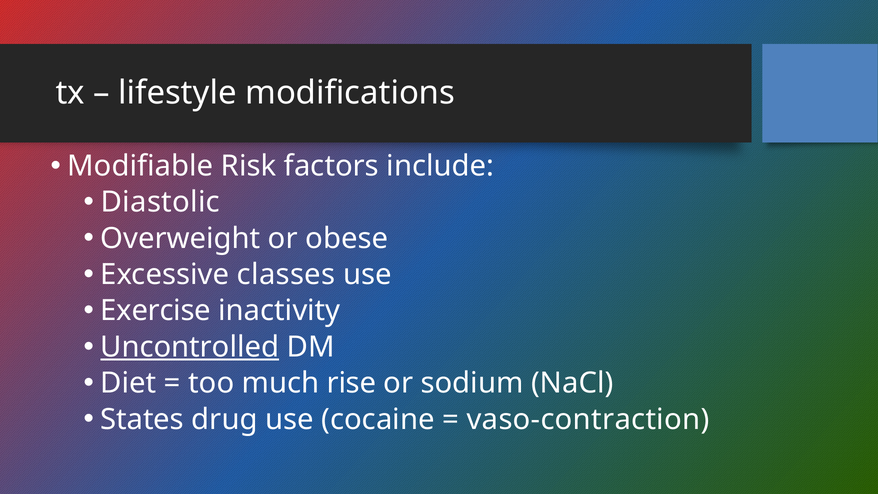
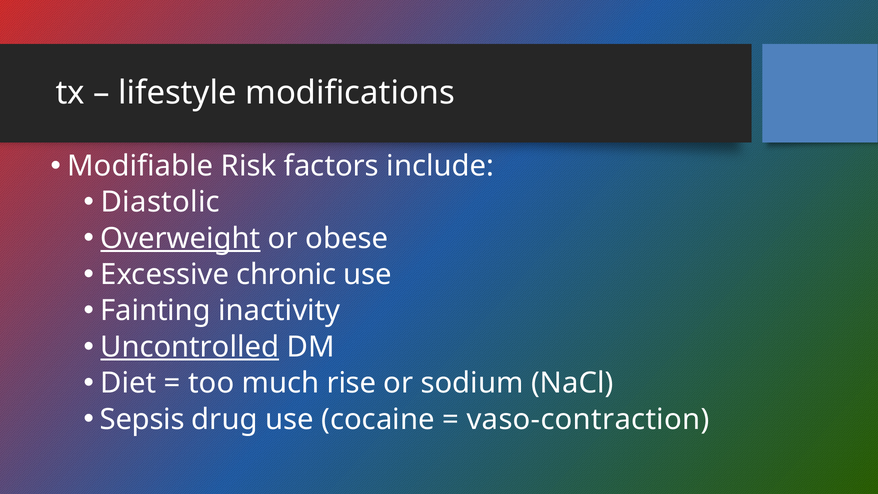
Overweight underline: none -> present
classes: classes -> chronic
Exercise: Exercise -> Fainting
States: States -> Sepsis
